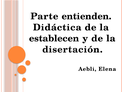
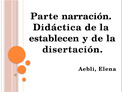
entienden: entienden -> narración
